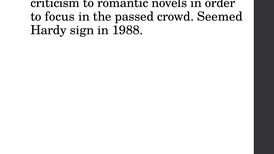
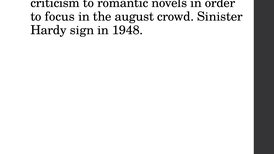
passed: passed -> august
Seemed: Seemed -> Sinister
1988: 1988 -> 1948
